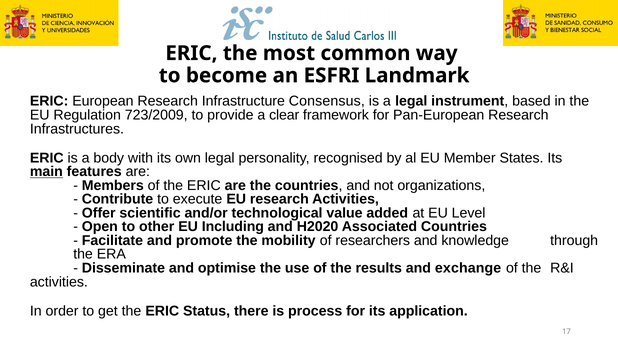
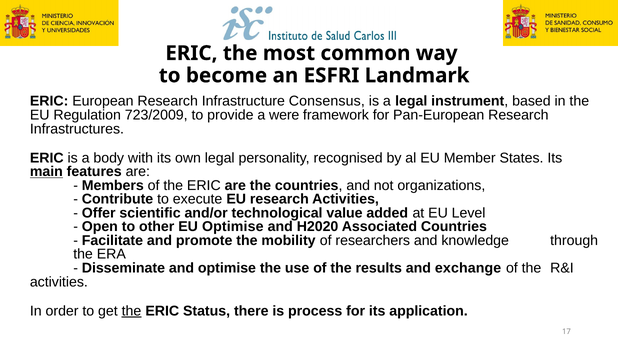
clear: clear -> were
EU Including: Including -> Optimise
the at (131, 311) underline: none -> present
